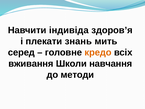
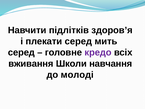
індивіда: індивіда -> підлітків
плекати знань: знань -> серед
кредо colour: orange -> purple
методи: методи -> молоді
